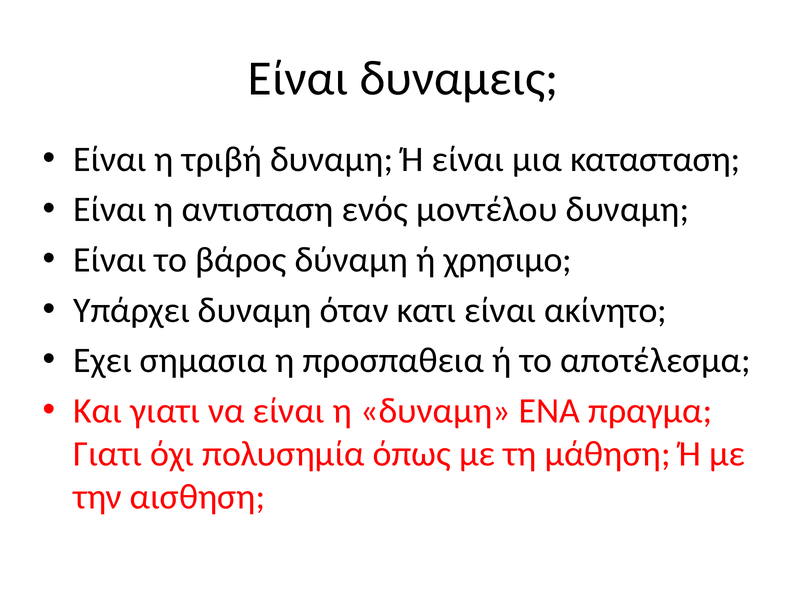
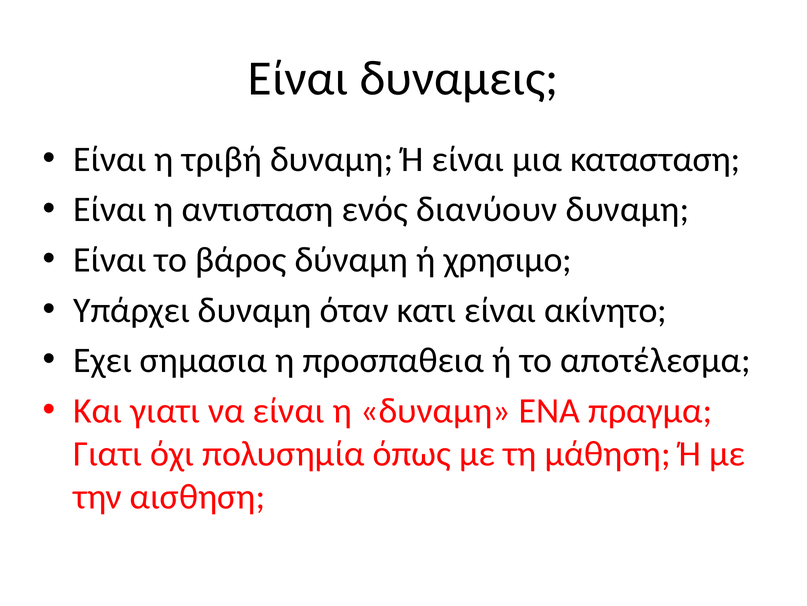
μοντέλου: μοντέλου -> διανύουν
